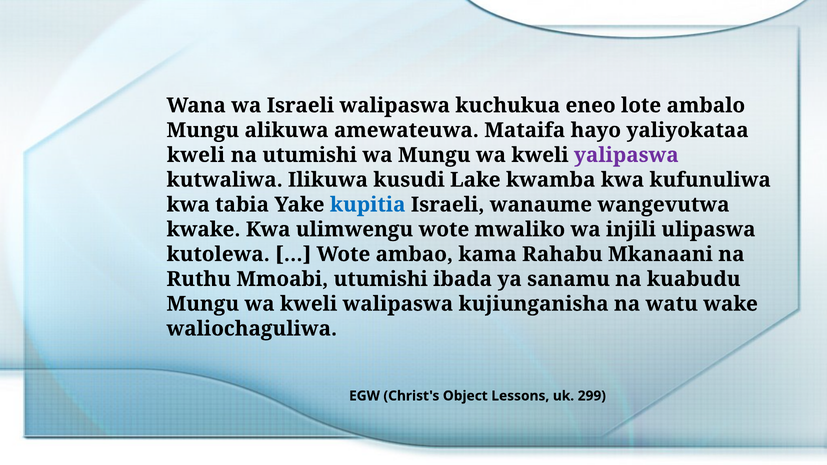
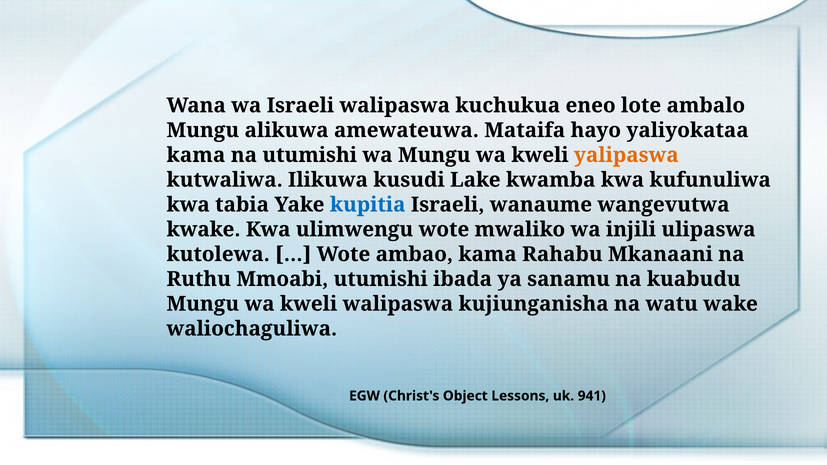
kweli at (196, 155): kweli -> kama
yalipaswa colour: purple -> orange
299: 299 -> 941
